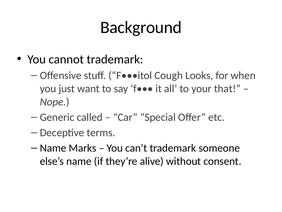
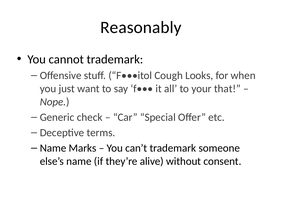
Background: Background -> Reasonably
called: called -> check
